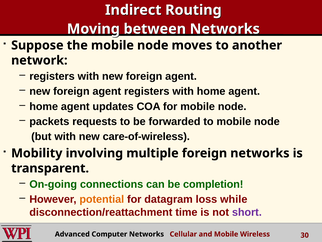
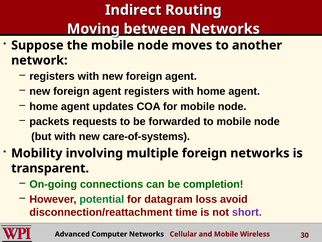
care-of-wireless: care-of-wireless -> care-of-systems
potential colour: orange -> green
while: while -> avoid
